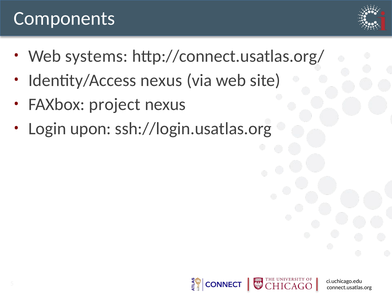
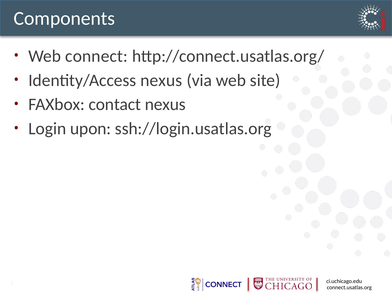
systems: systems -> connect
project: project -> contact
